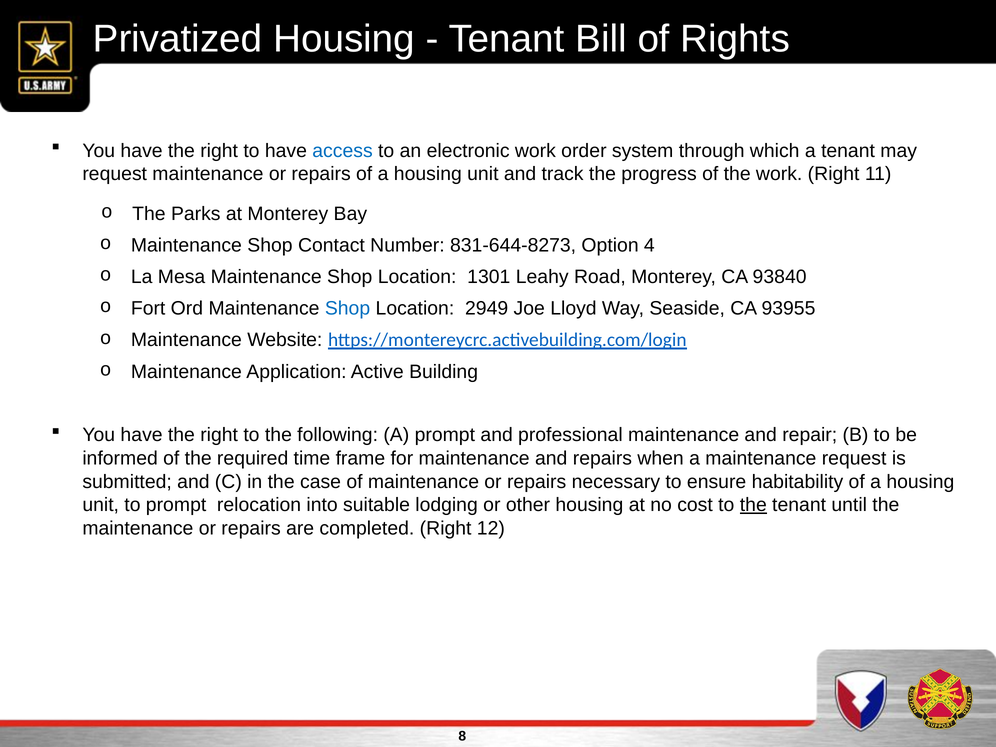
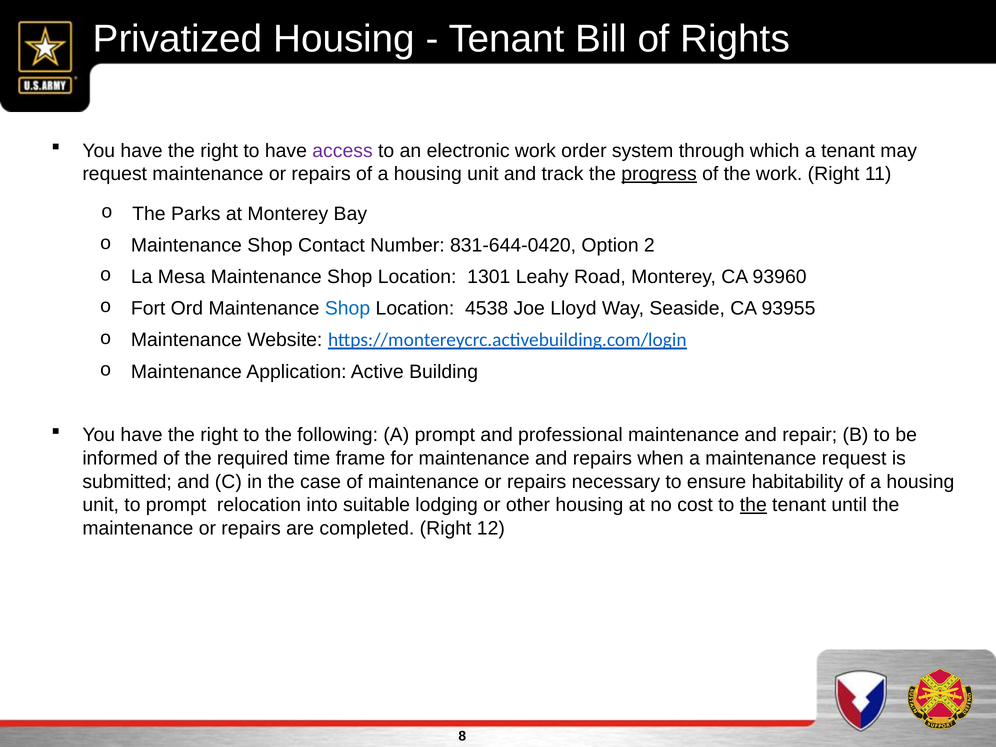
access colour: blue -> purple
progress underline: none -> present
831-644-8273: 831-644-8273 -> 831-644-0420
4: 4 -> 2
93840: 93840 -> 93960
2949: 2949 -> 4538
